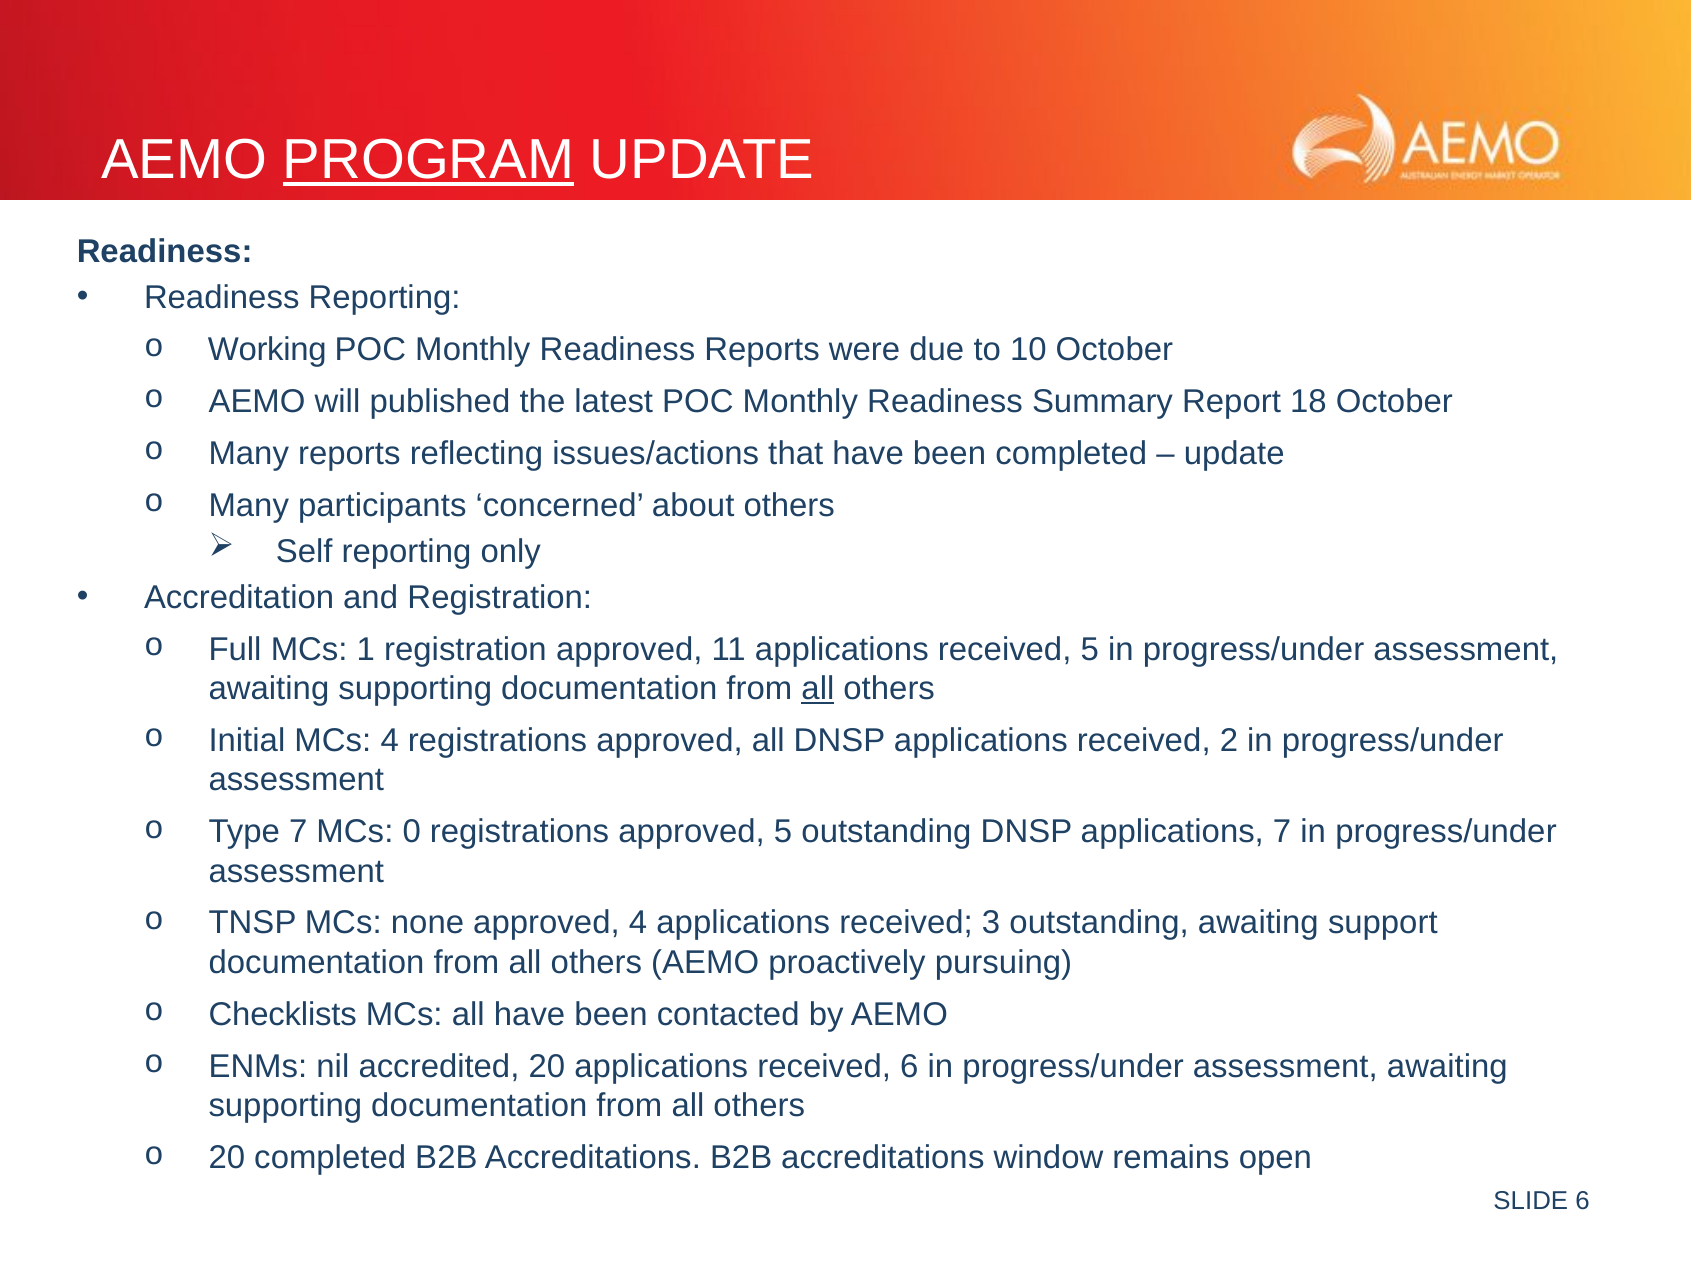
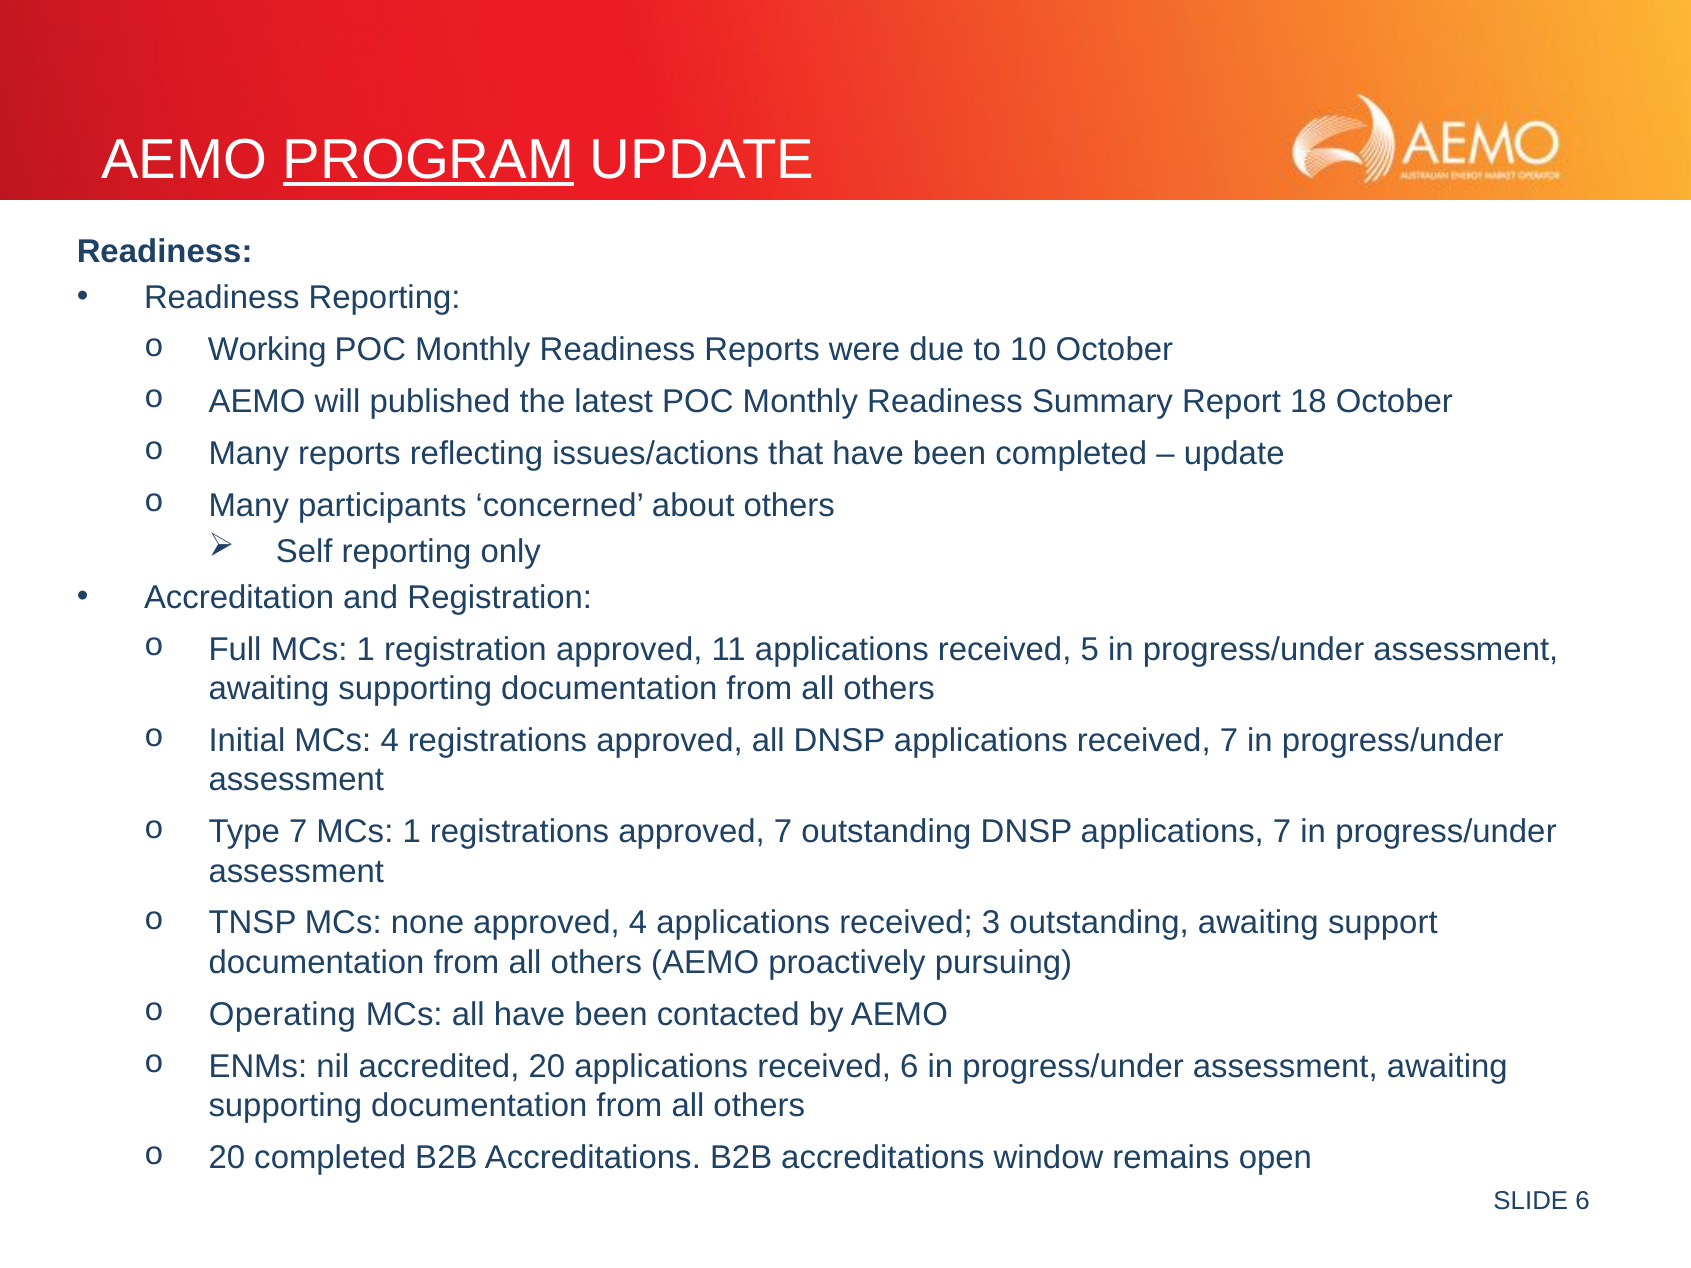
all at (818, 689) underline: present -> none
received 2: 2 -> 7
7 MCs 0: 0 -> 1
approved 5: 5 -> 7
Checklists: Checklists -> Operating
